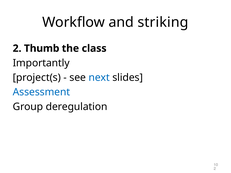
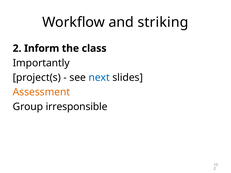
Thumb: Thumb -> Inform
Assessment colour: blue -> orange
deregulation: deregulation -> irresponsible
